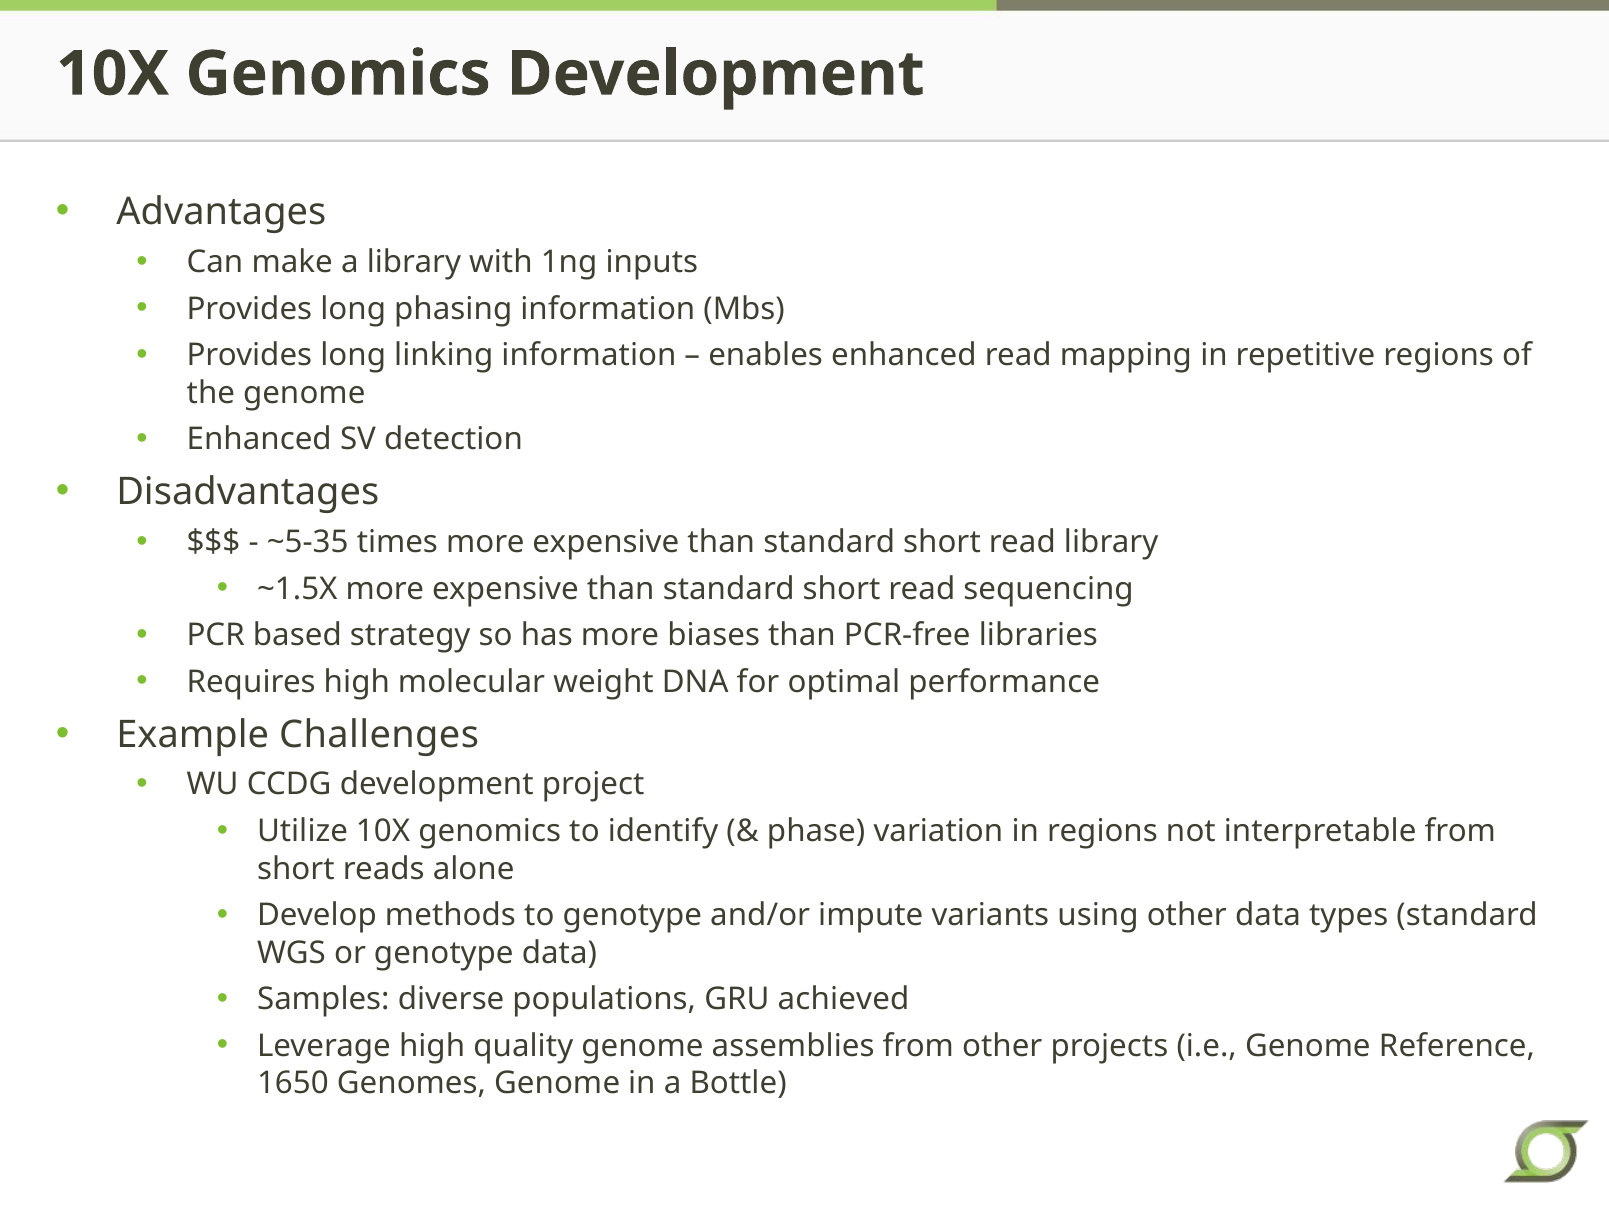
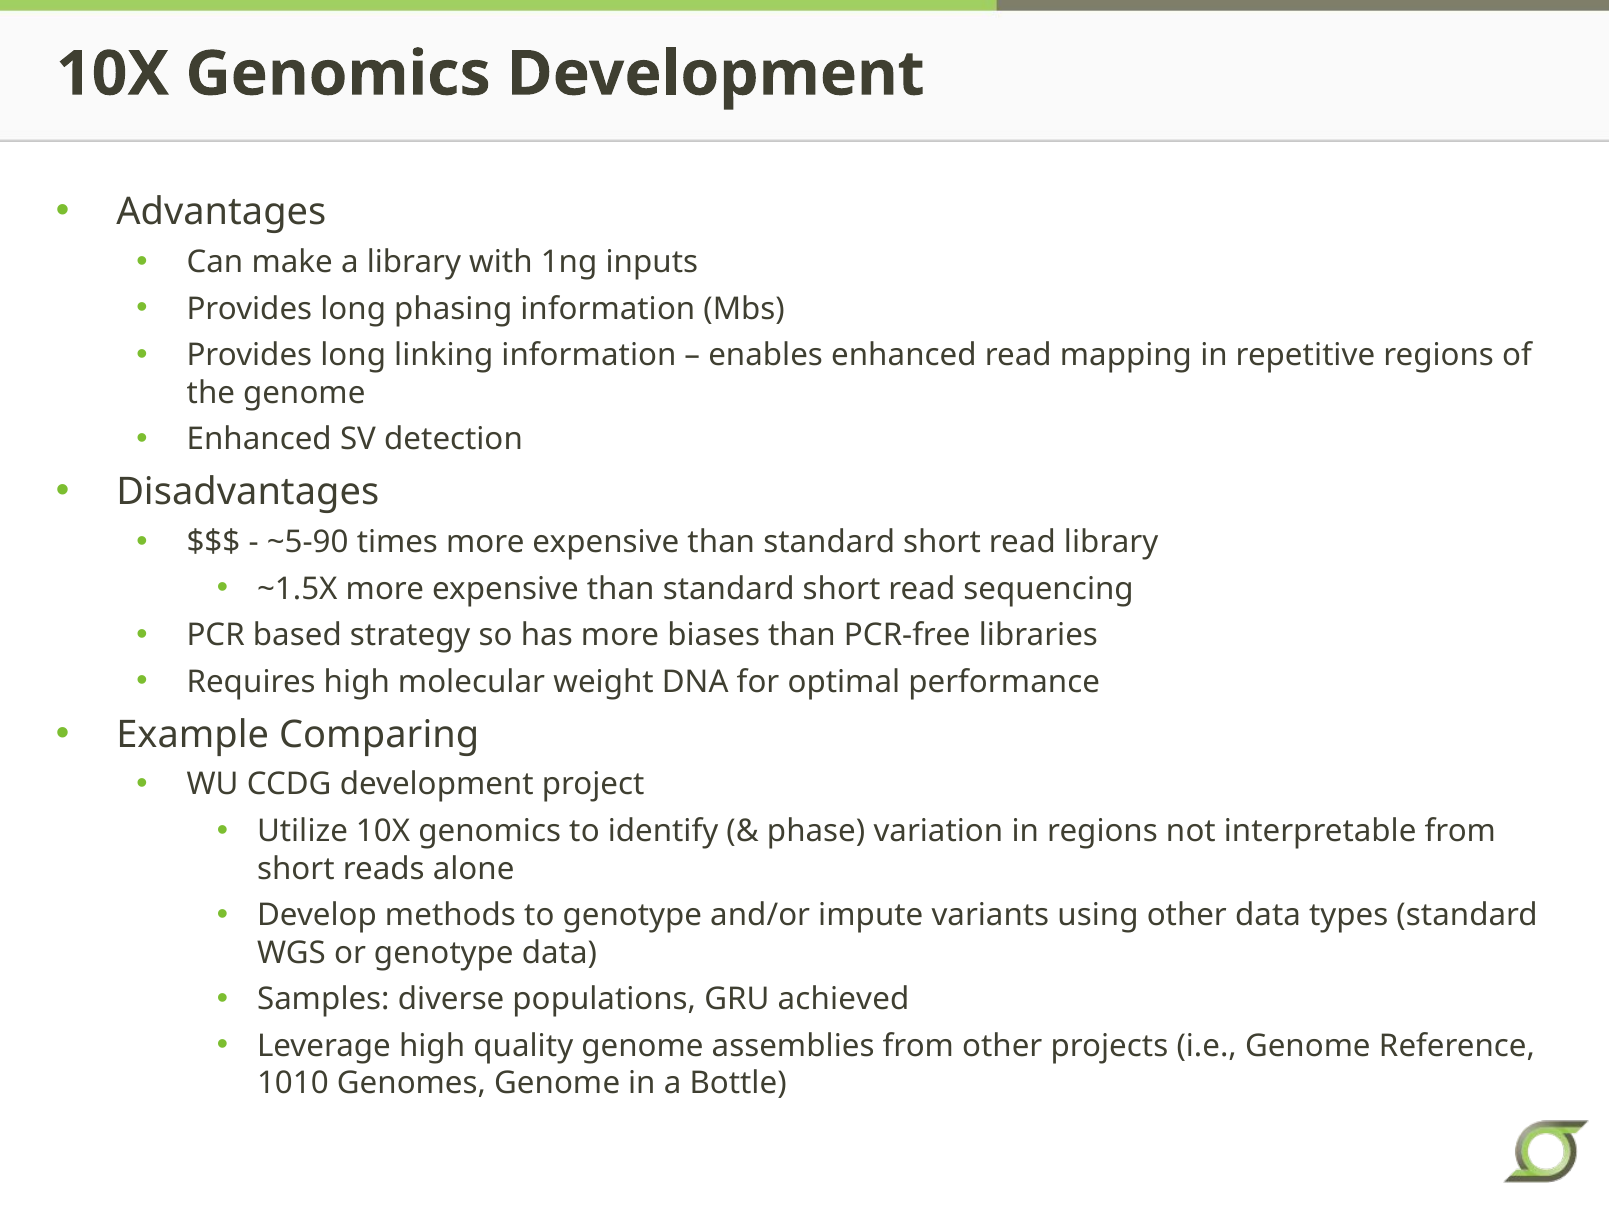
~5-35: ~5-35 -> ~5-90
Challenges: Challenges -> Comparing
1650: 1650 -> 1010
